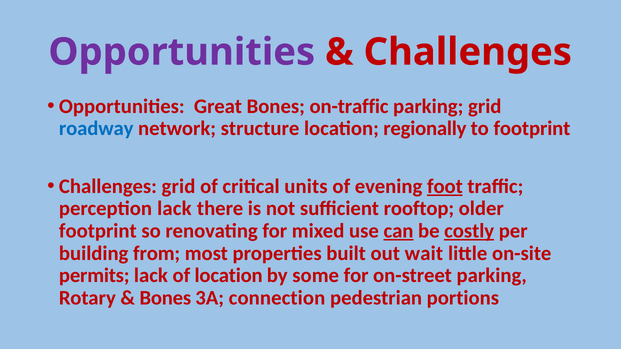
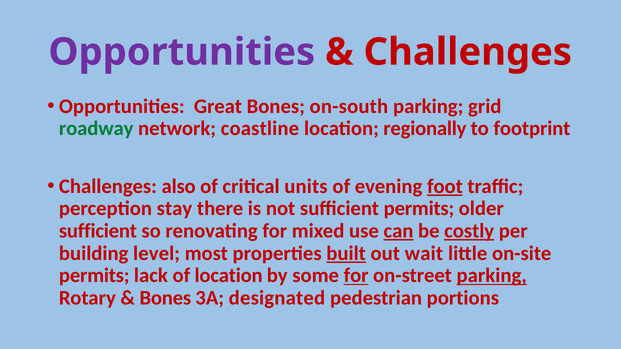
on-traffic: on-traffic -> on-south
roadway colour: blue -> green
structure: structure -> coastline
Challenges grid: grid -> also
perception lack: lack -> stay
sufficient rooftop: rooftop -> permits
footprint at (98, 231): footprint -> sufficient
from: from -> level
built underline: none -> present
for at (356, 276) underline: none -> present
parking at (492, 276) underline: none -> present
connection: connection -> designated
